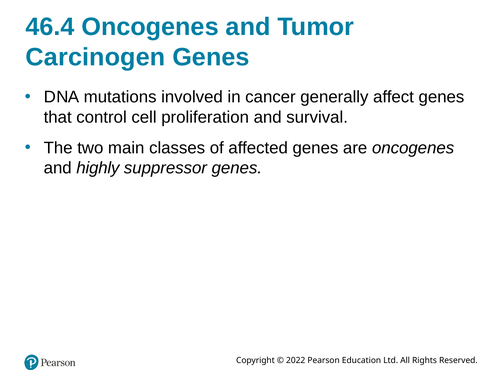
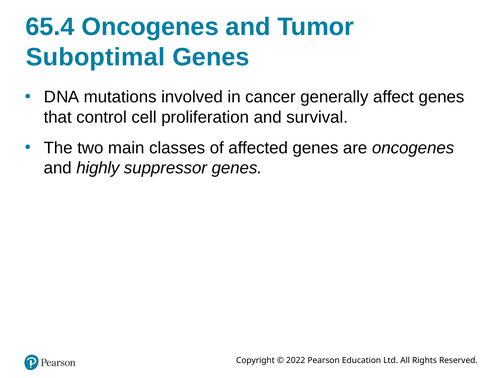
46.4: 46.4 -> 65.4
Carcinogen: Carcinogen -> Suboptimal
